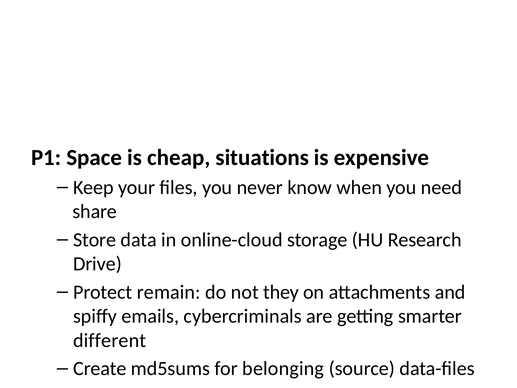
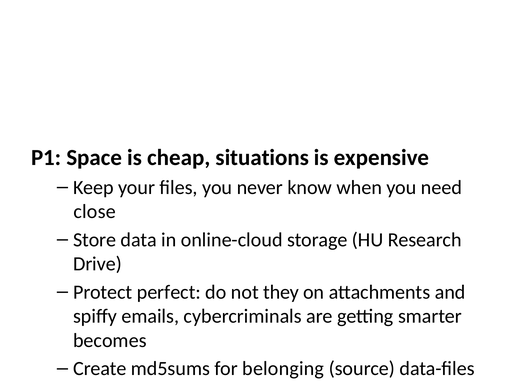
share at (95, 211): share -> close
remain: remain -> perfect
different: different -> becomes
